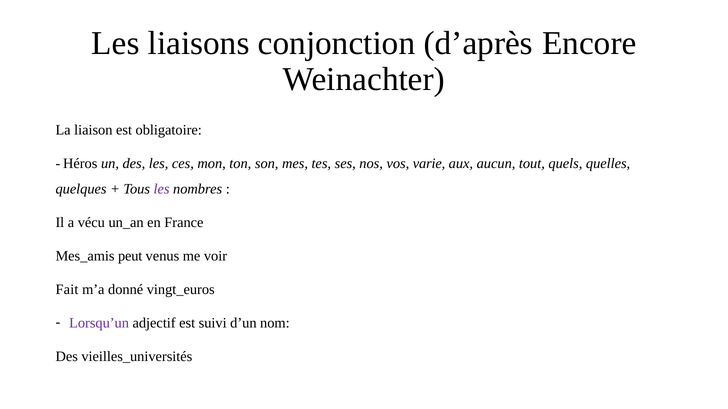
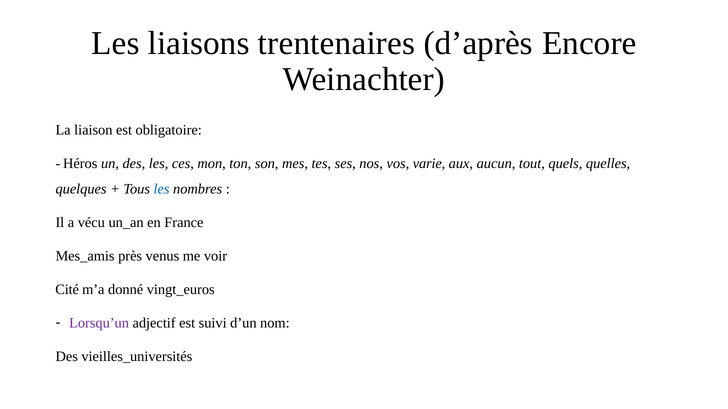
conjonction: conjonction -> trentenaires
les at (162, 189) colour: purple -> blue
peut: peut -> près
Fait: Fait -> Cité
